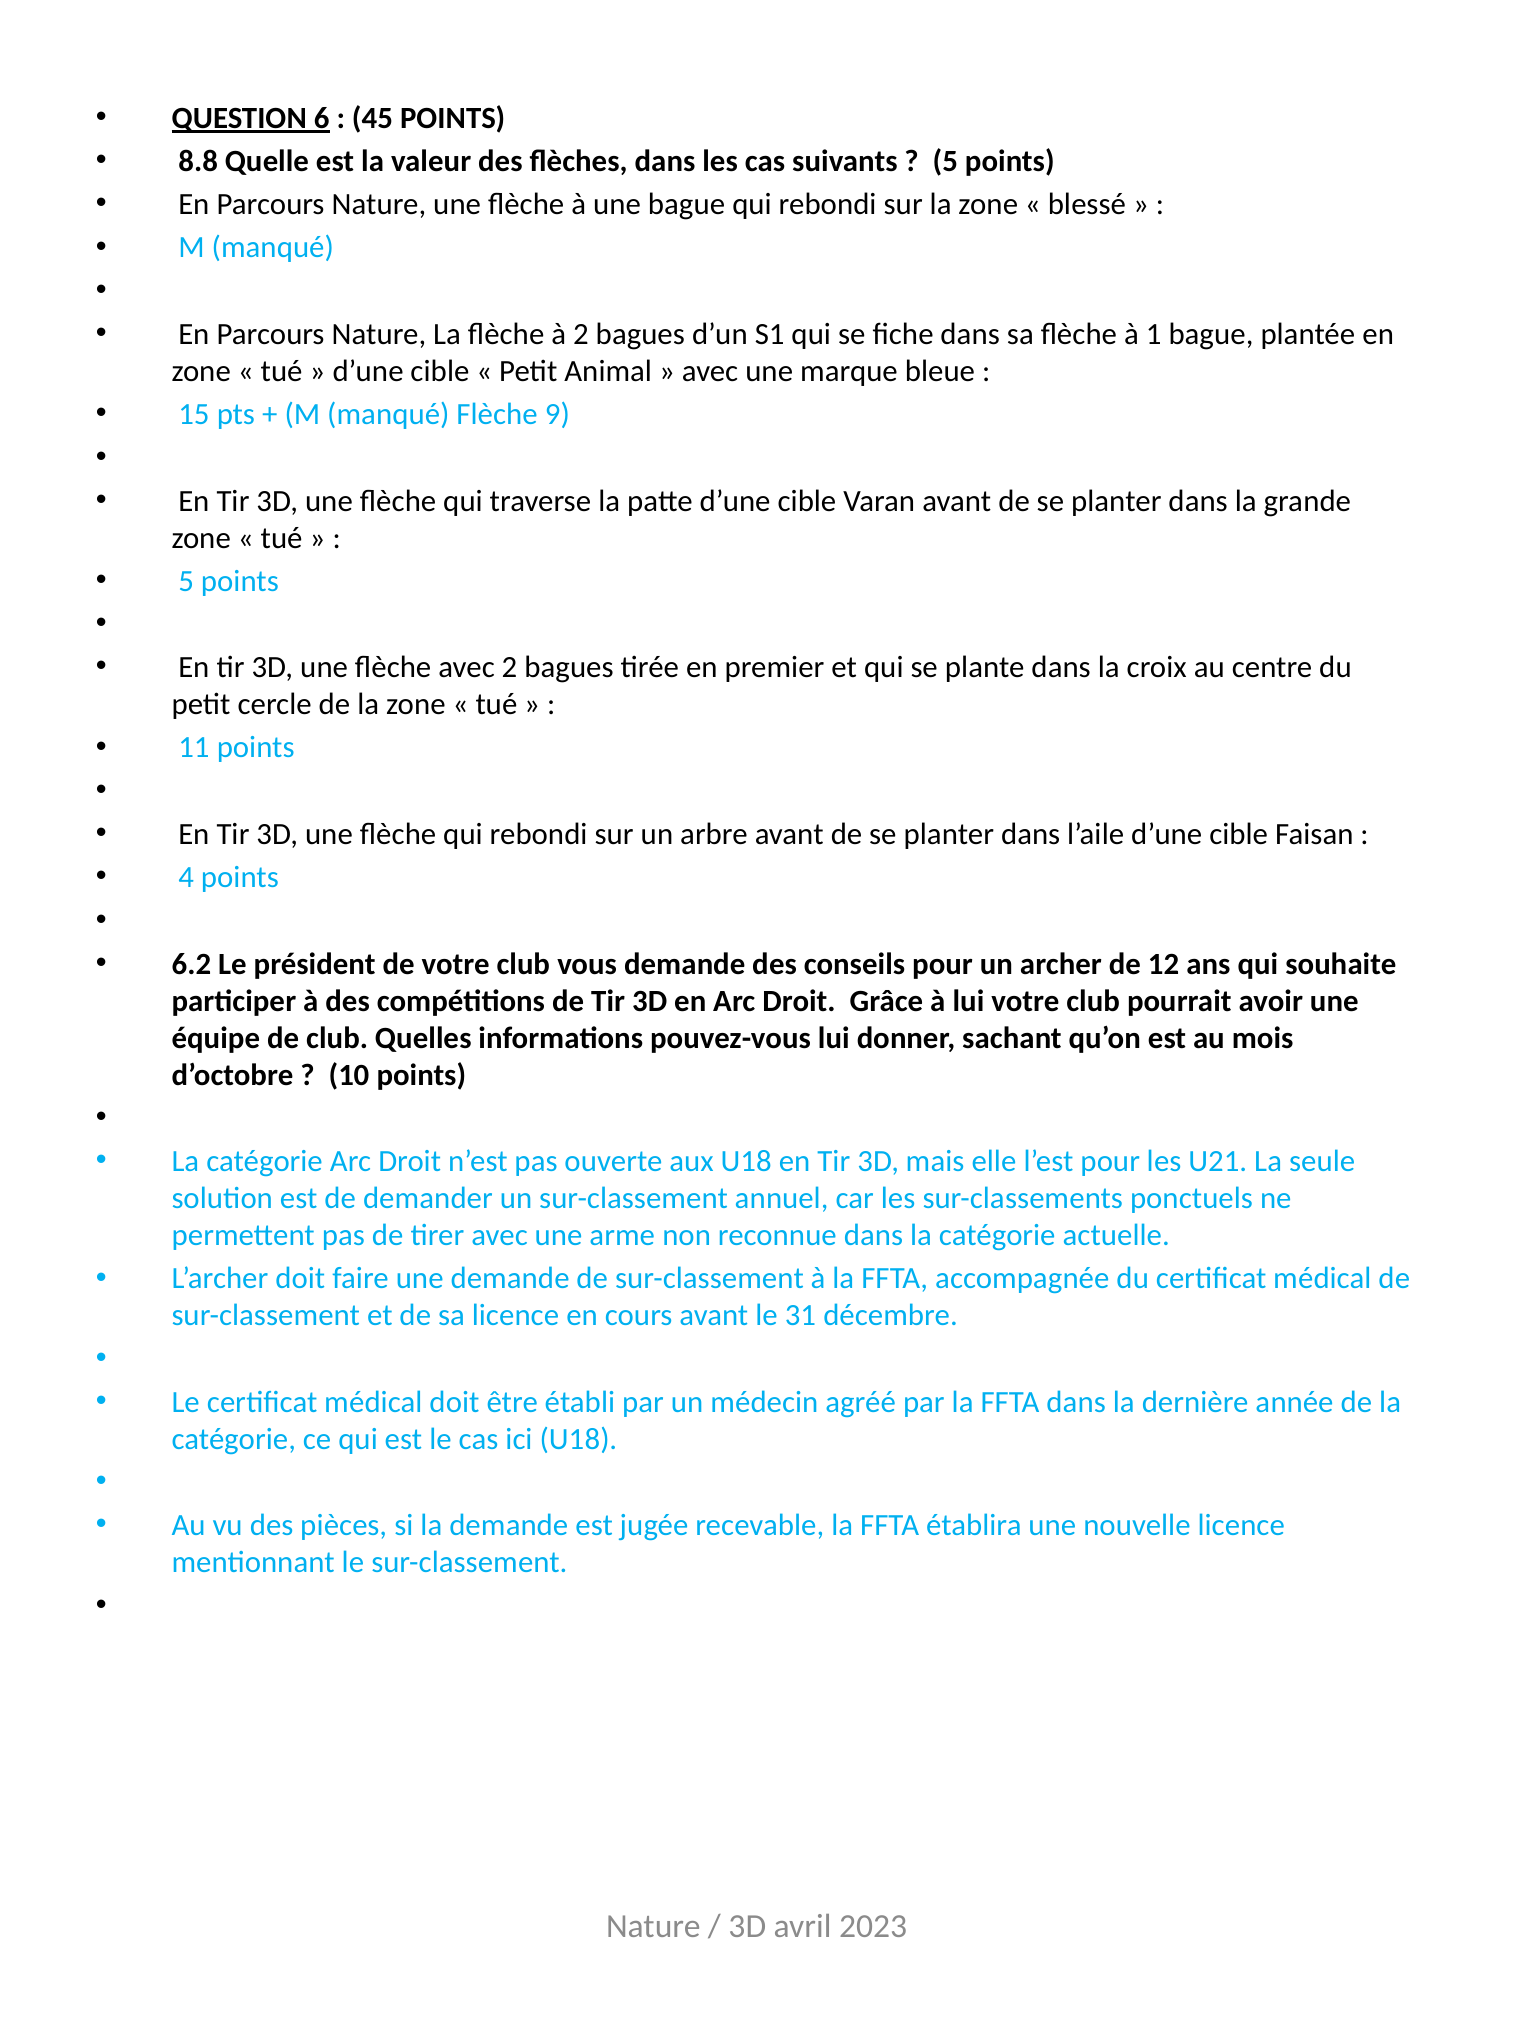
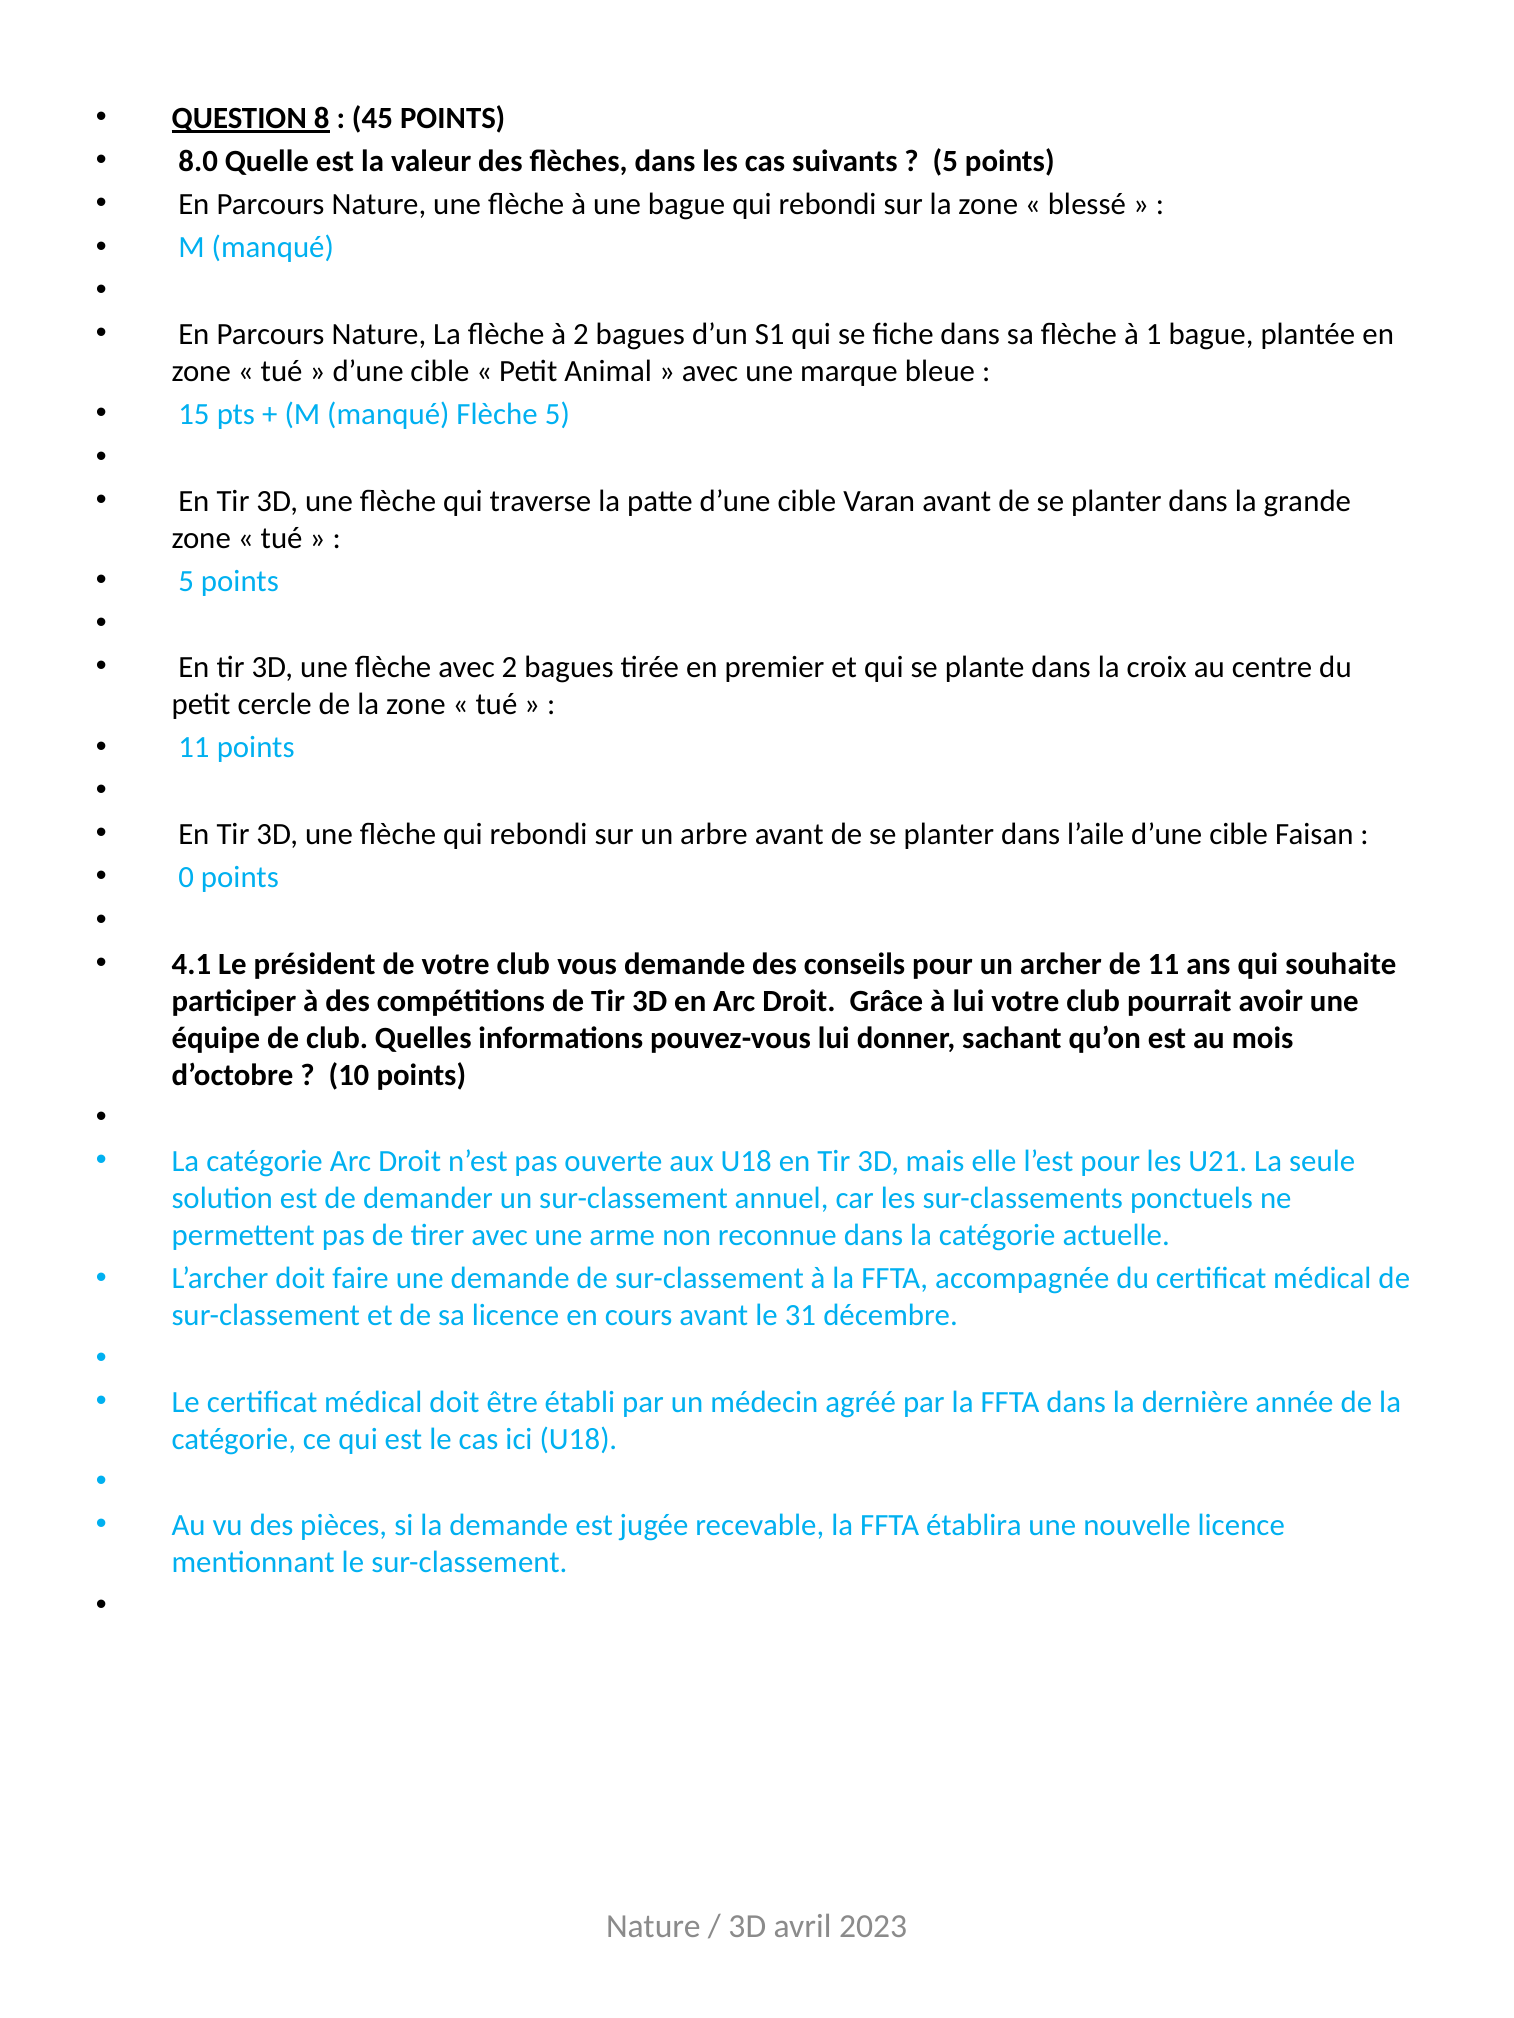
6: 6 -> 8
8.8: 8.8 -> 8.0
Flèche 9: 9 -> 5
4: 4 -> 0
6.2: 6.2 -> 4.1
de 12: 12 -> 11
